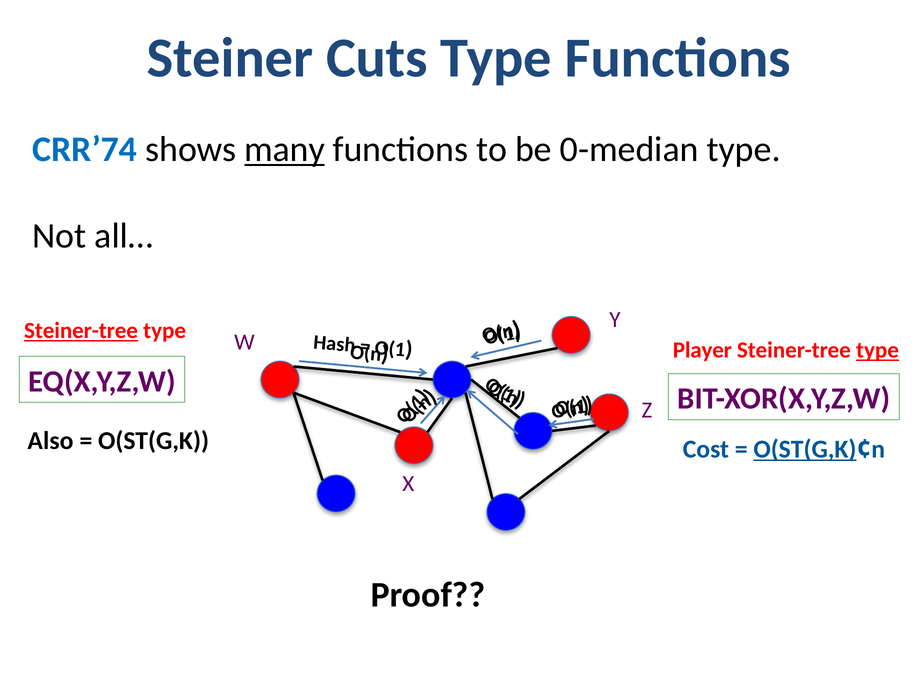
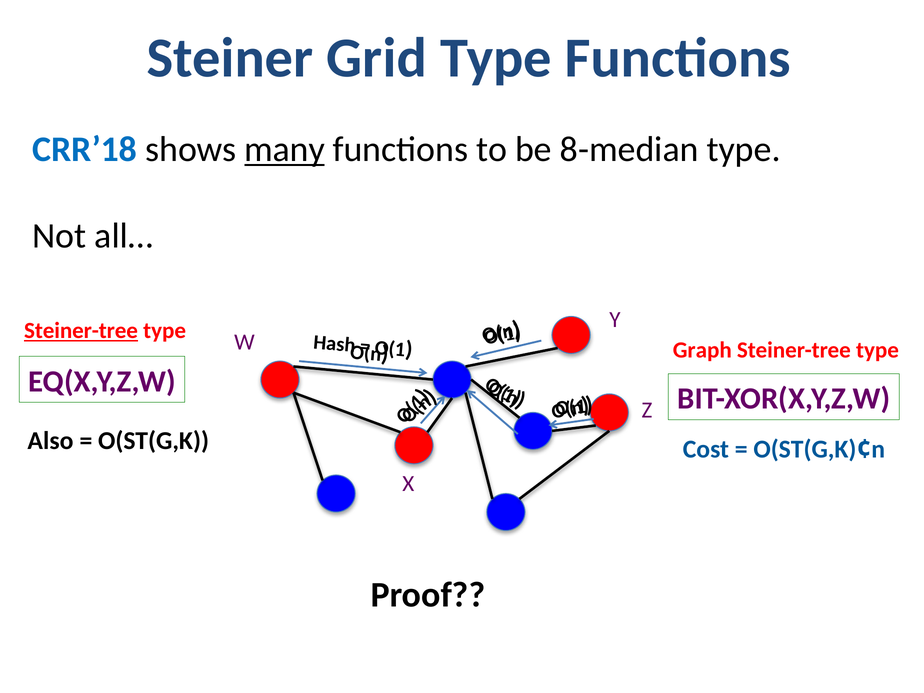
Cuts: Cuts -> Grid
CRR’74: CRR’74 -> CRR’18
0-median: 0-median -> 8-median
Player: Player -> Graph
type at (877, 350) underline: present -> none
O(ST(G,K at (805, 449) underline: present -> none
